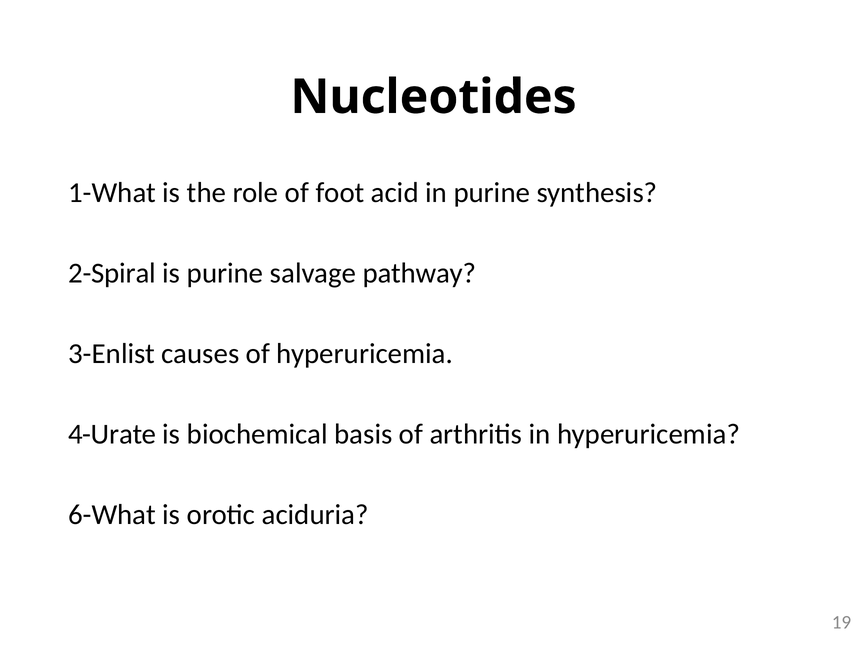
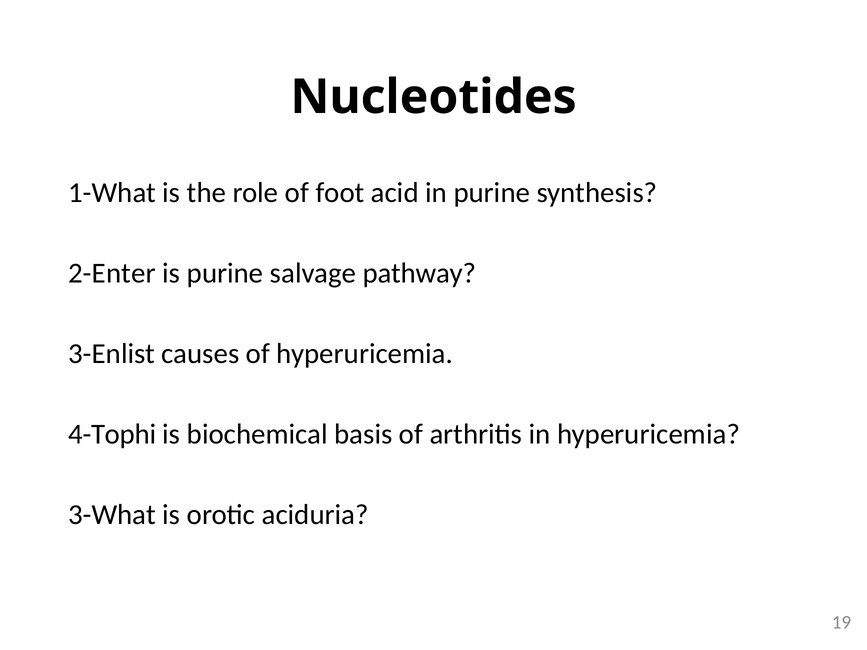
2-Spiral: 2-Spiral -> 2-Enter
4-Urate: 4-Urate -> 4-Tophi
6-What: 6-What -> 3-What
